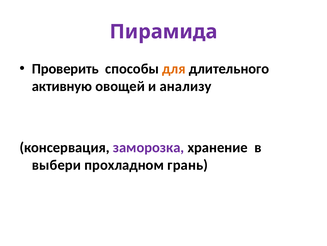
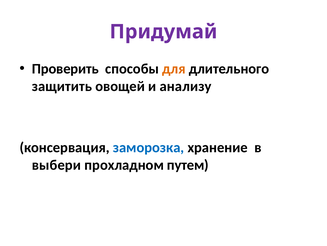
Пирамида: Пирамида -> Придумай
активную: активную -> защитить
заморозка colour: purple -> blue
грань: грань -> путем
